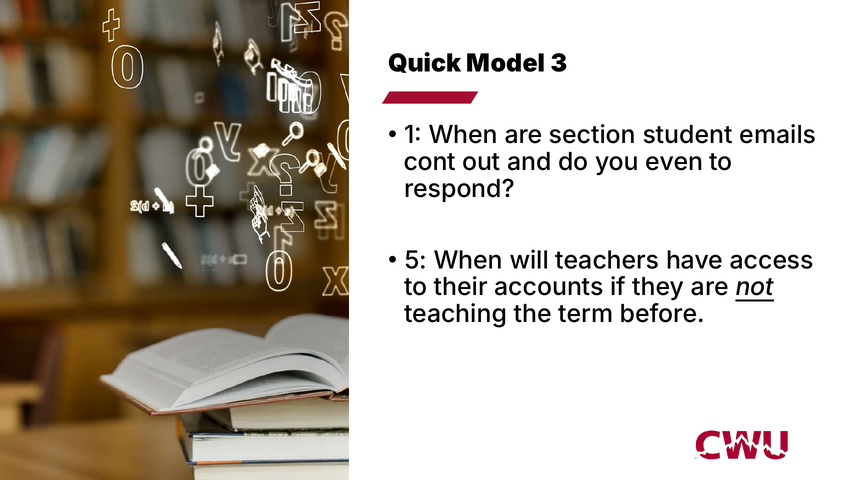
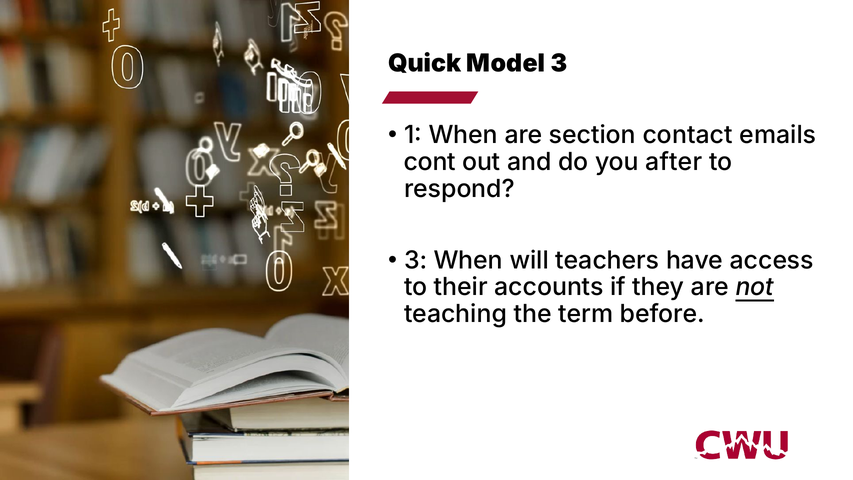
student: student -> contact
even: even -> after
5 at (416, 260): 5 -> 3
